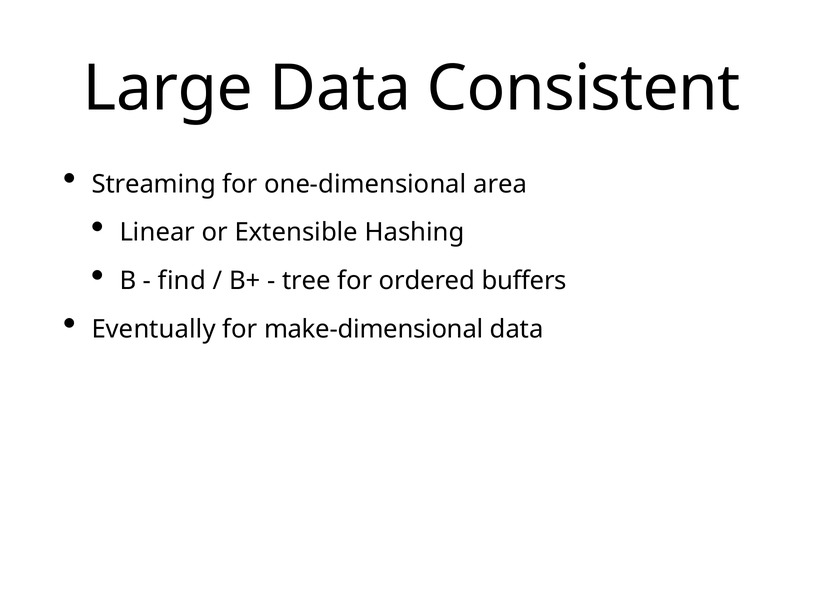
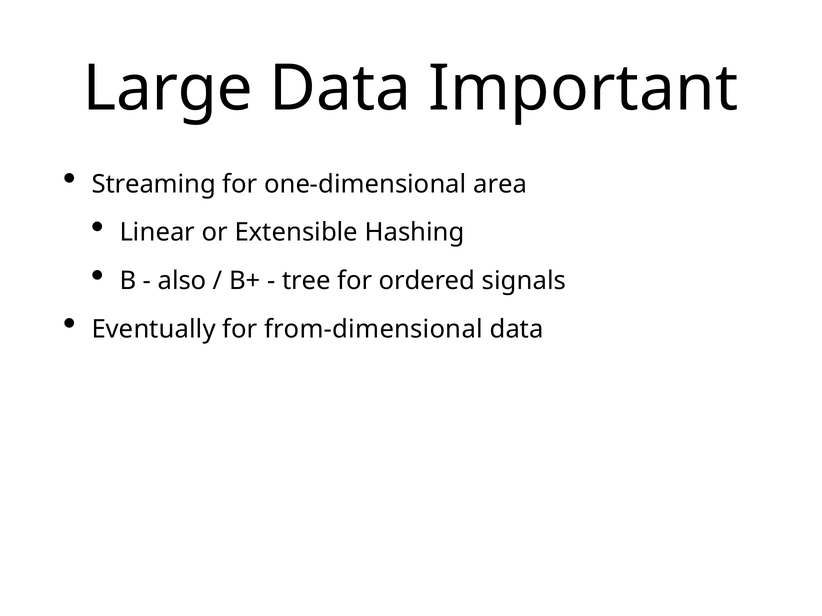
Consistent: Consistent -> Important
find: find -> also
buffers: buffers -> signals
make-dimensional: make-dimensional -> from-dimensional
